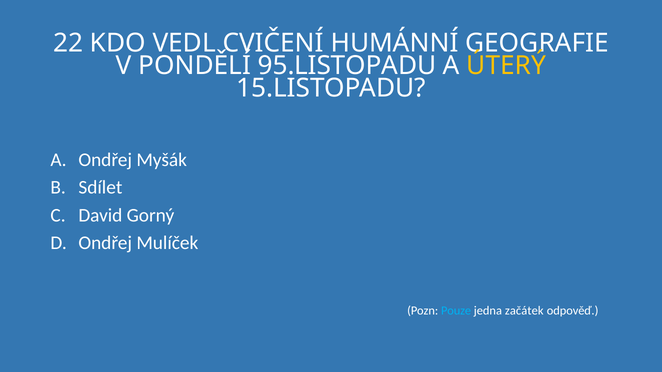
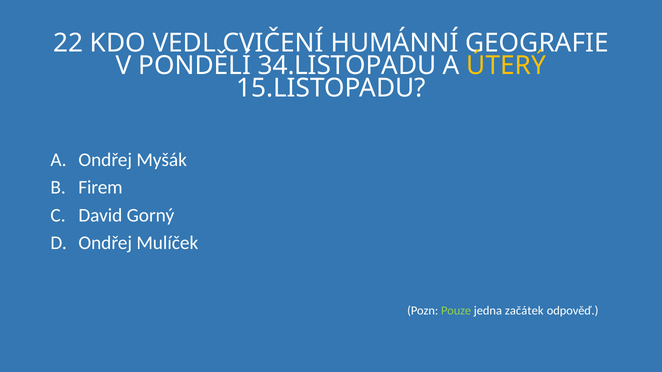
95.LISTOPADU: 95.LISTOPADU -> 34.LISTOPADU
Sdílet: Sdílet -> Firem
Pouze colour: light blue -> light green
